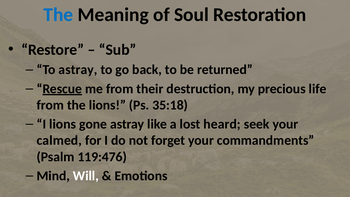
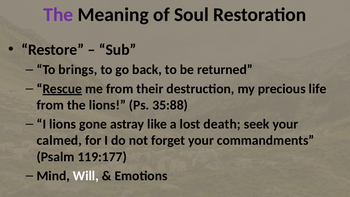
The at (58, 15) colour: blue -> purple
To astray: astray -> brings
35:18: 35:18 -> 35:88
heard: heard -> death
119:476: 119:476 -> 119:177
